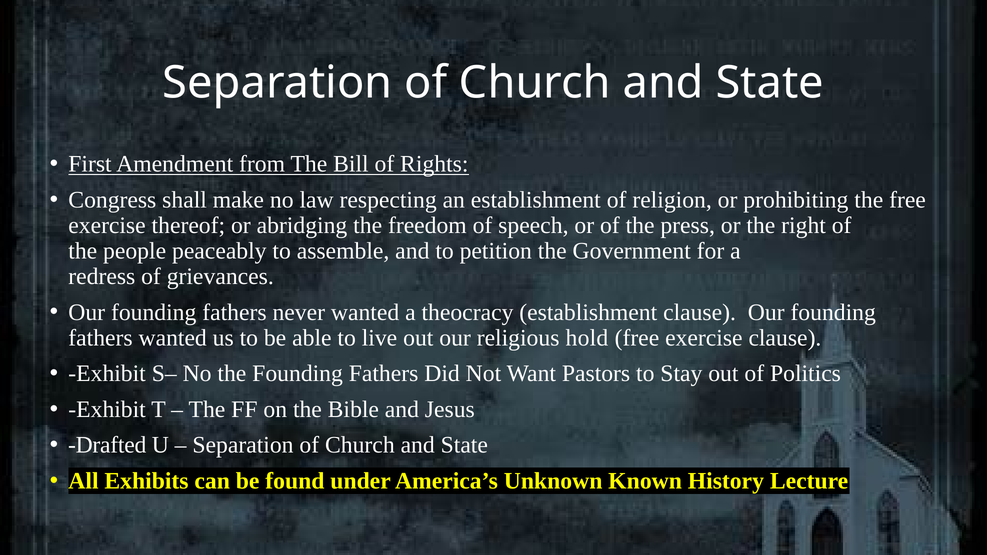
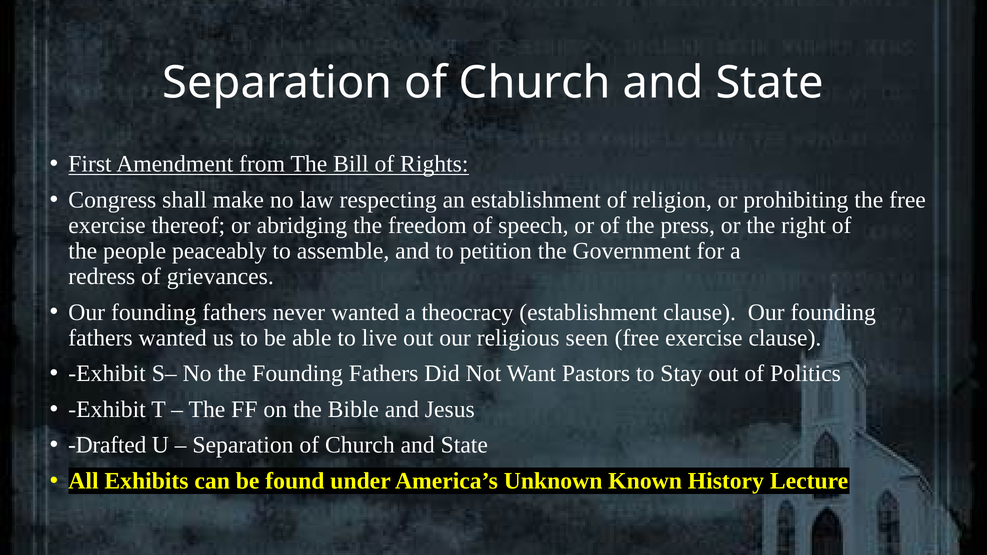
hold: hold -> seen
